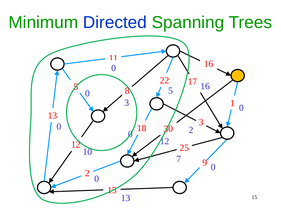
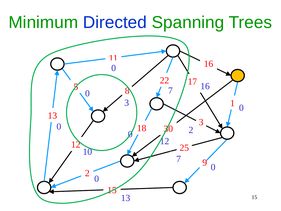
0 5: 5 -> 7
